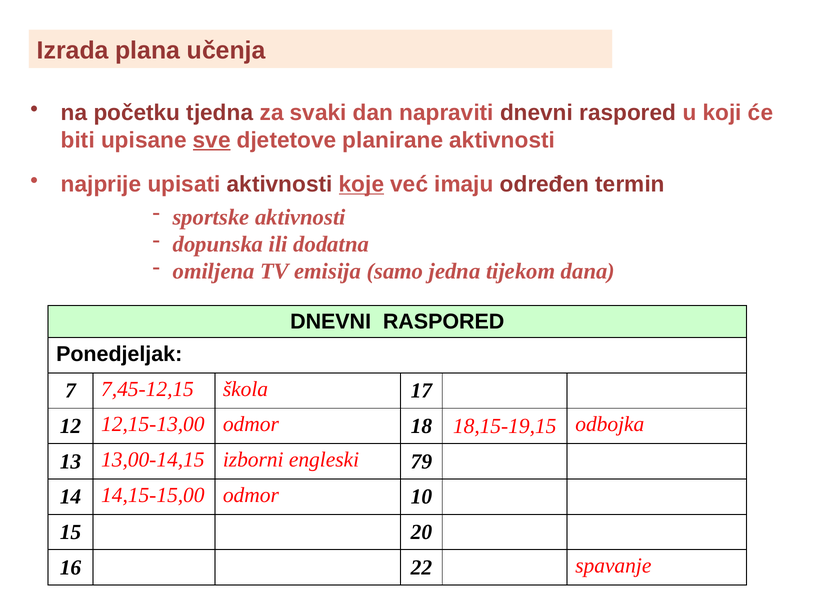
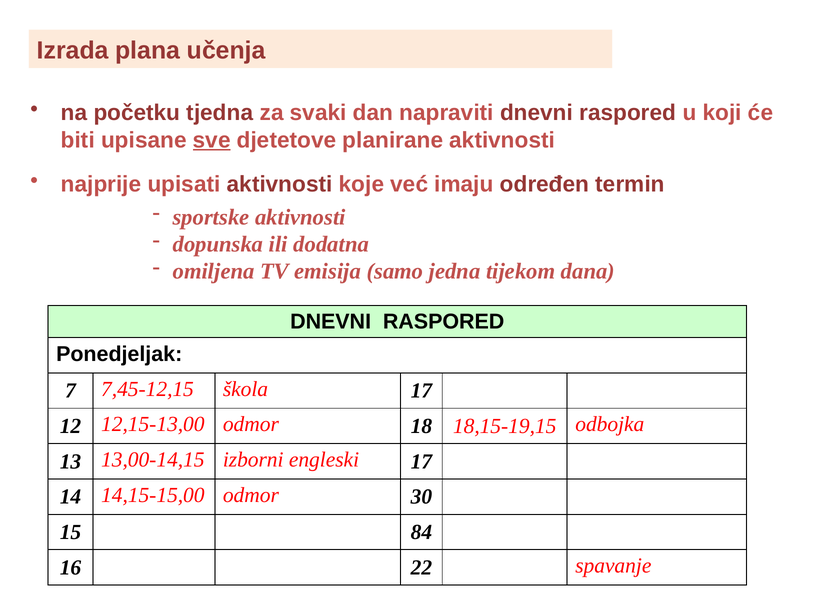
koje underline: present -> none
engleski 79: 79 -> 17
10: 10 -> 30
20: 20 -> 84
